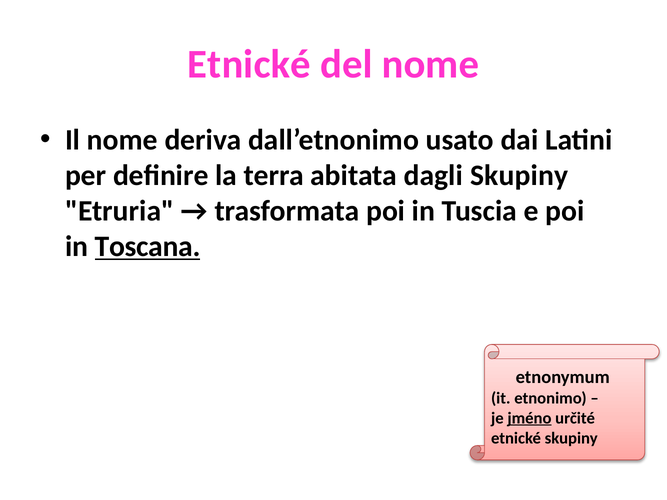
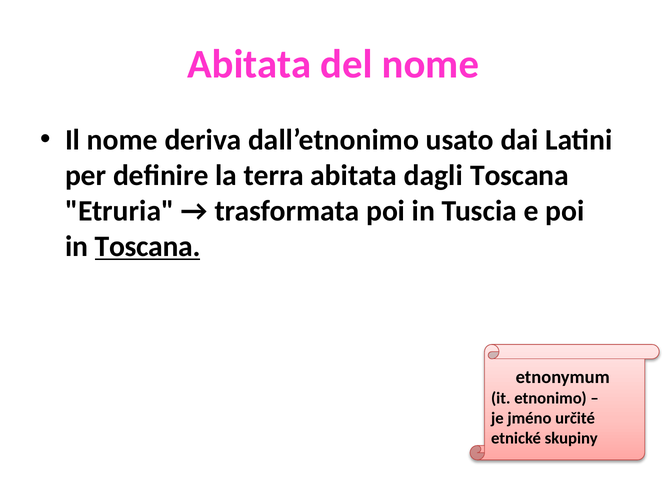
Etnické at (249, 65): Etnické -> Abitata
dagli Skupiny: Skupiny -> Toscana
jméno underline: present -> none
